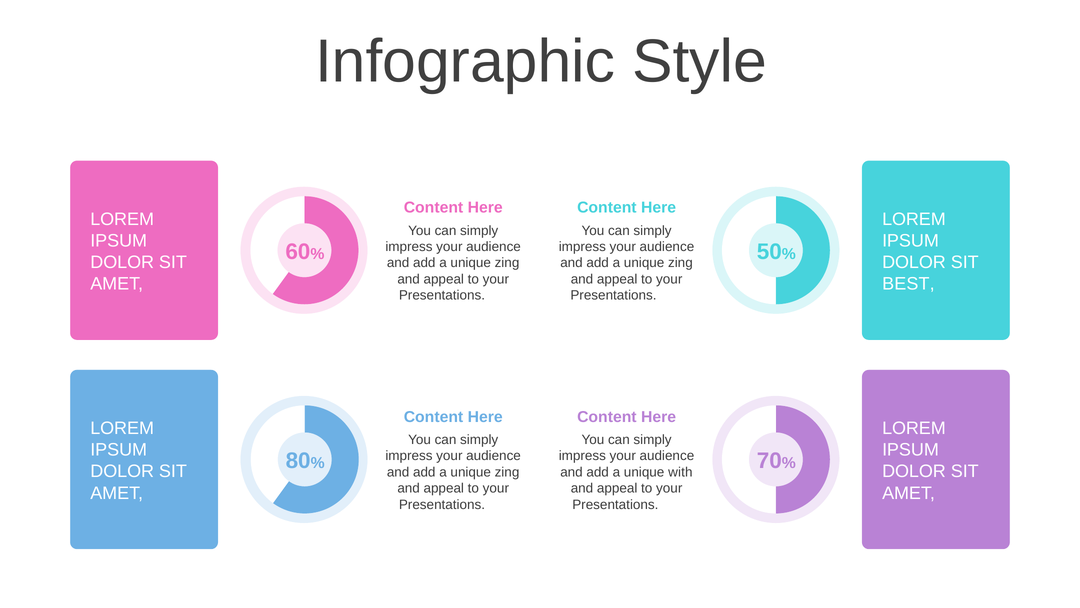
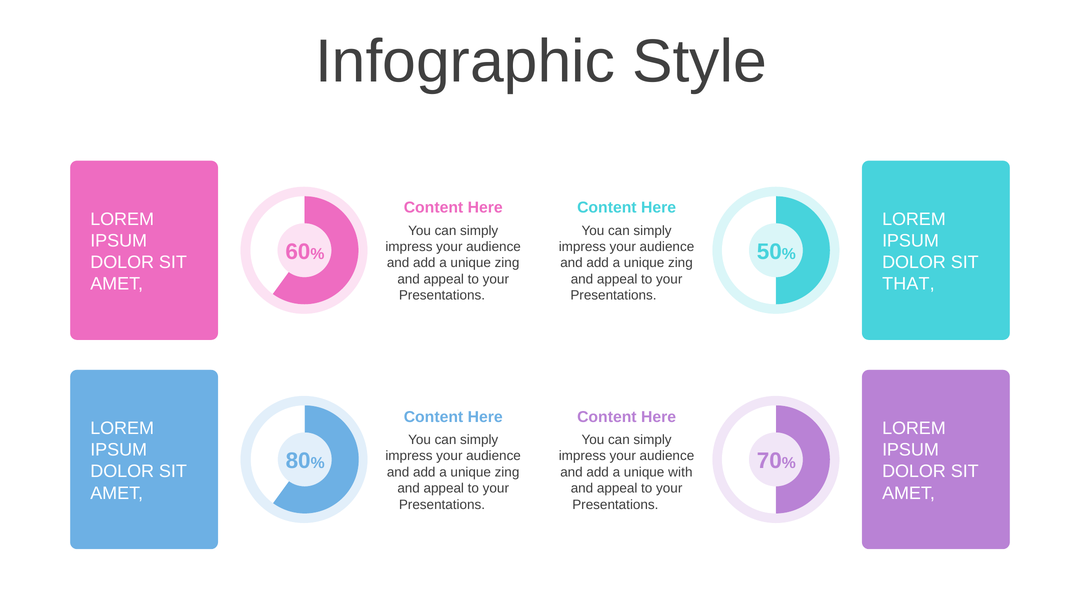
BEST: BEST -> THAT
